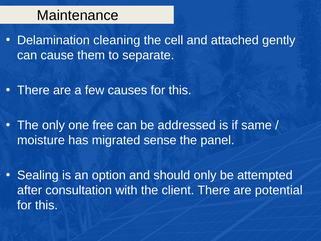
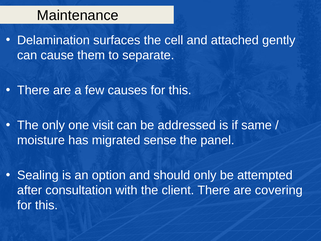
cleaning: cleaning -> surfaces
free: free -> visit
potential: potential -> covering
